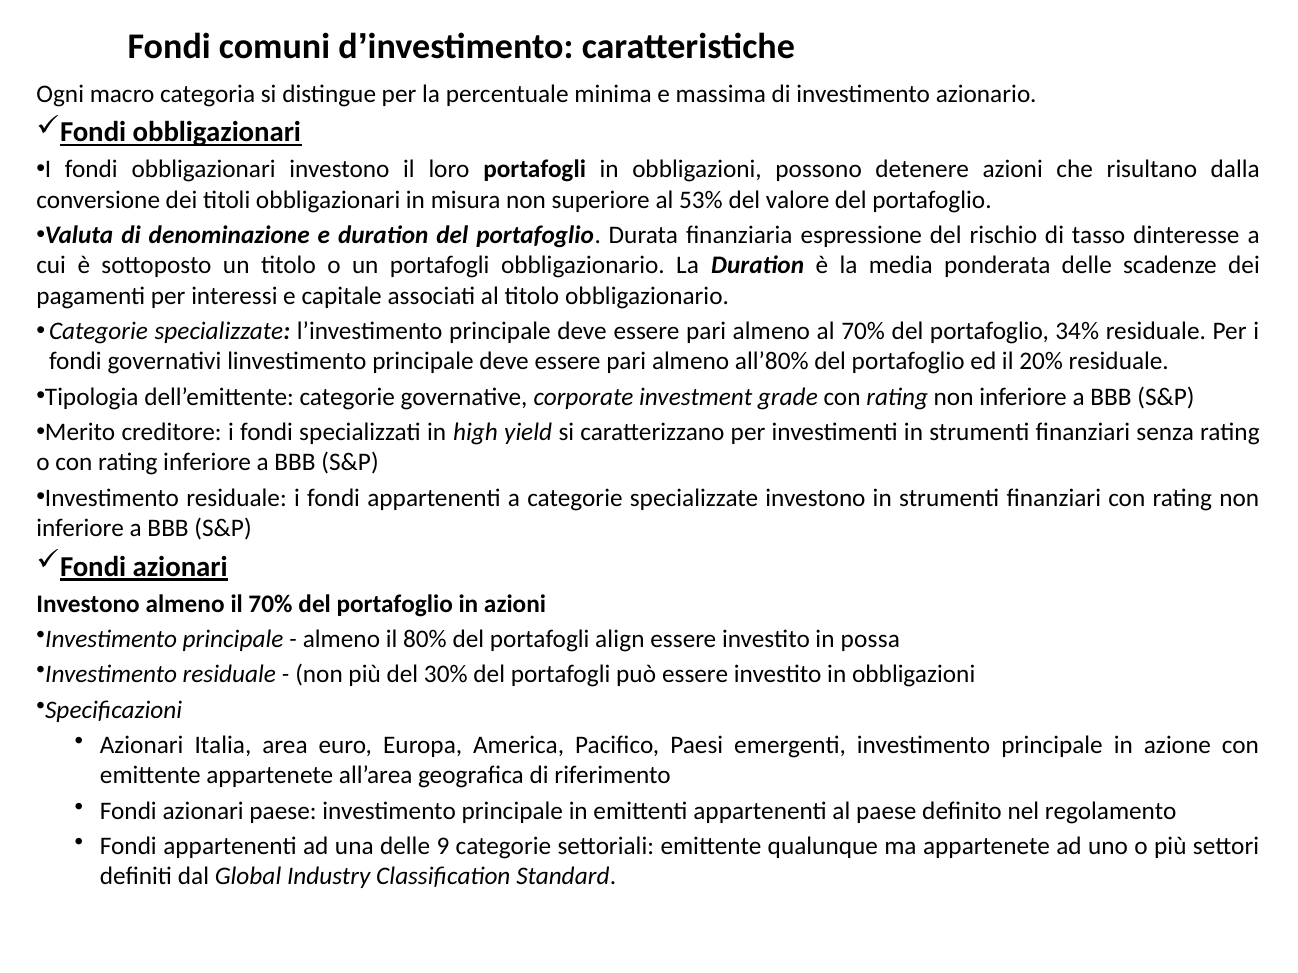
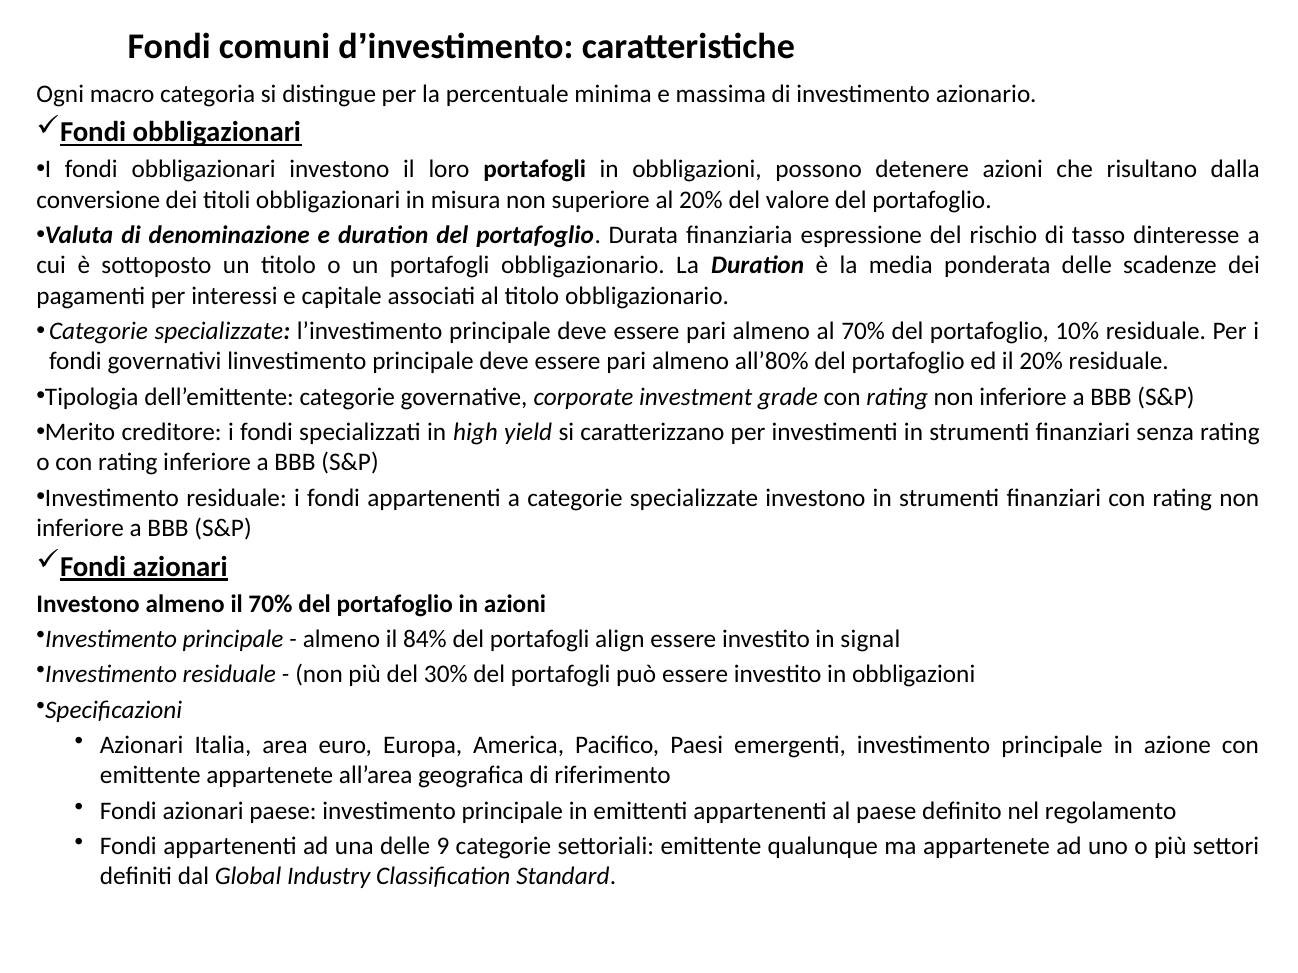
al 53%: 53% -> 20%
34%: 34% -> 10%
80%: 80% -> 84%
possa: possa -> signal
